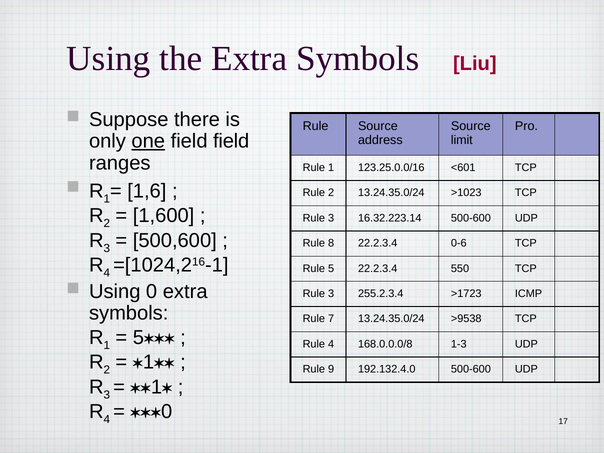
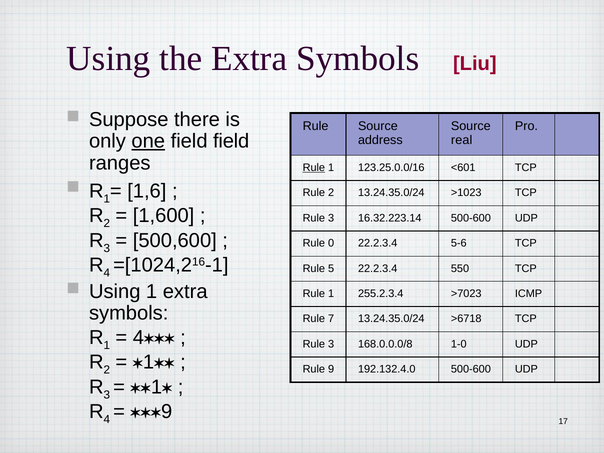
limit: limit -> real
Rule at (314, 168) underline: none -> present
8: 8 -> 0
0-6: 0-6 -> 5-6
Using 0: 0 -> 1
3 at (331, 294): 3 -> 1
>1723: >1723 -> >7023
>9538: >9538 -> >6718
5 at (138, 337): 5 -> 4
4 at (331, 344): 4 -> 3
1-3: 1-3 -> 1-0
0 at (167, 412): 0 -> 9
